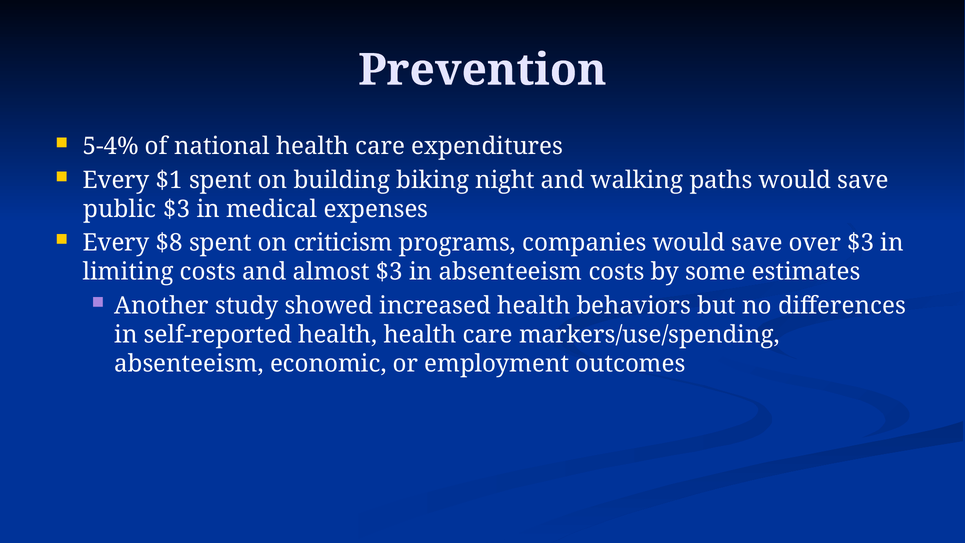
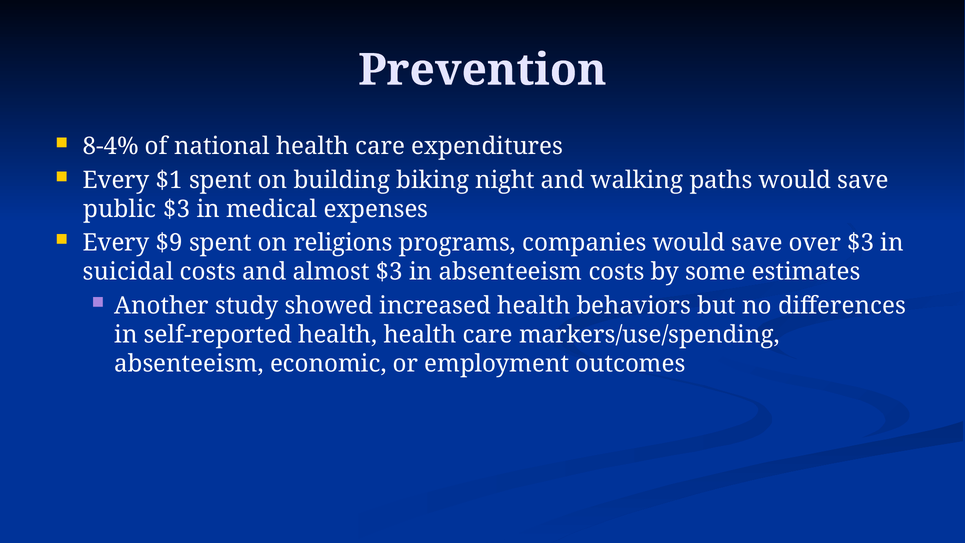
5-4%: 5-4% -> 8-4%
$8: $8 -> $9
criticism: criticism -> religions
limiting: limiting -> suicidal
